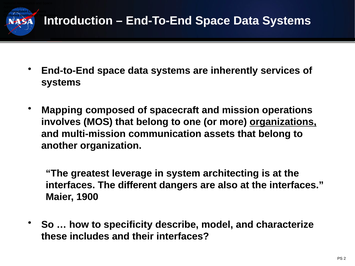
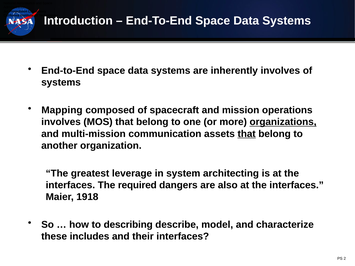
inherently services: services -> involves
that at (247, 134) underline: none -> present
different: different -> required
1900: 1900 -> 1918
specificity: specificity -> describing
